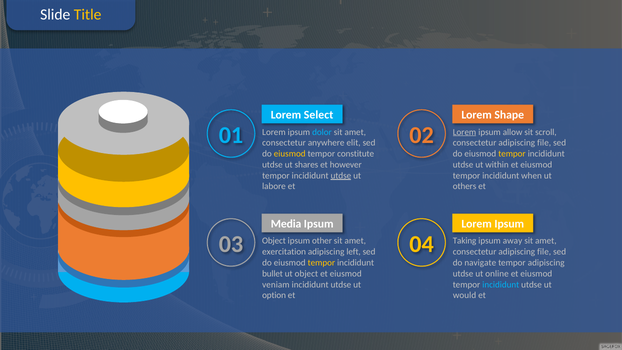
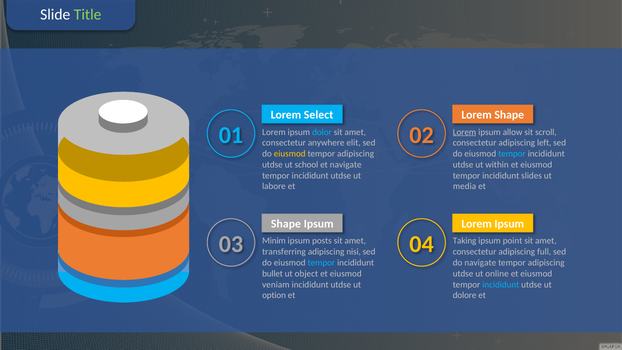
Title colour: yellow -> light green
file at (544, 143): file -> left
constitute at (356, 154): constitute -> adipiscing
tempor at (512, 154) colour: yellow -> light blue
shares: shares -> school
et however: however -> navigate
utdse at (341, 176) underline: present -> none
when: when -> slides
others: others -> media
Media at (286, 224): Media -> Shape
03 Object: Object -> Minim
other: other -> posts
away: away -> point
exercitation: exercitation -> transferring
left: left -> nisi
file at (544, 252): file -> full
tempor at (321, 263) colour: yellow -> light blue
would: would -> dolore
